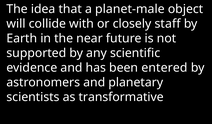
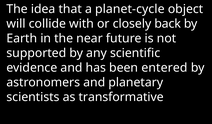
planet-male: planet-male -> planet-cycle
staff: staff -> back
